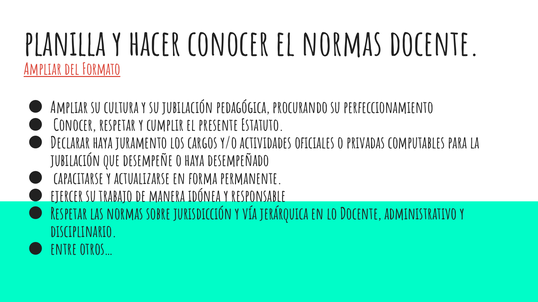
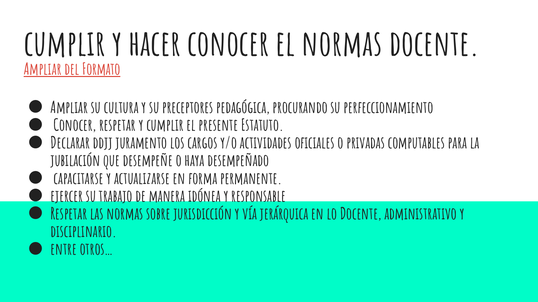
planilla at (65, 44): planilla -> cumplir
su jubilación: jubilación -> preceptores
Declarar haya: haya -> ddjj
